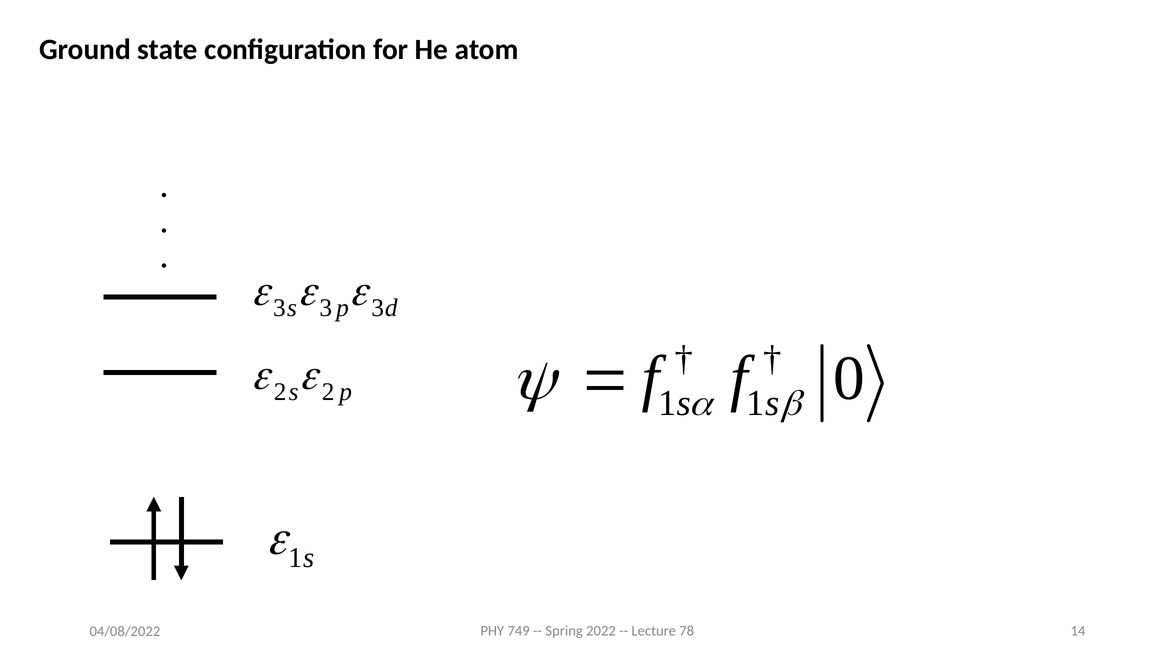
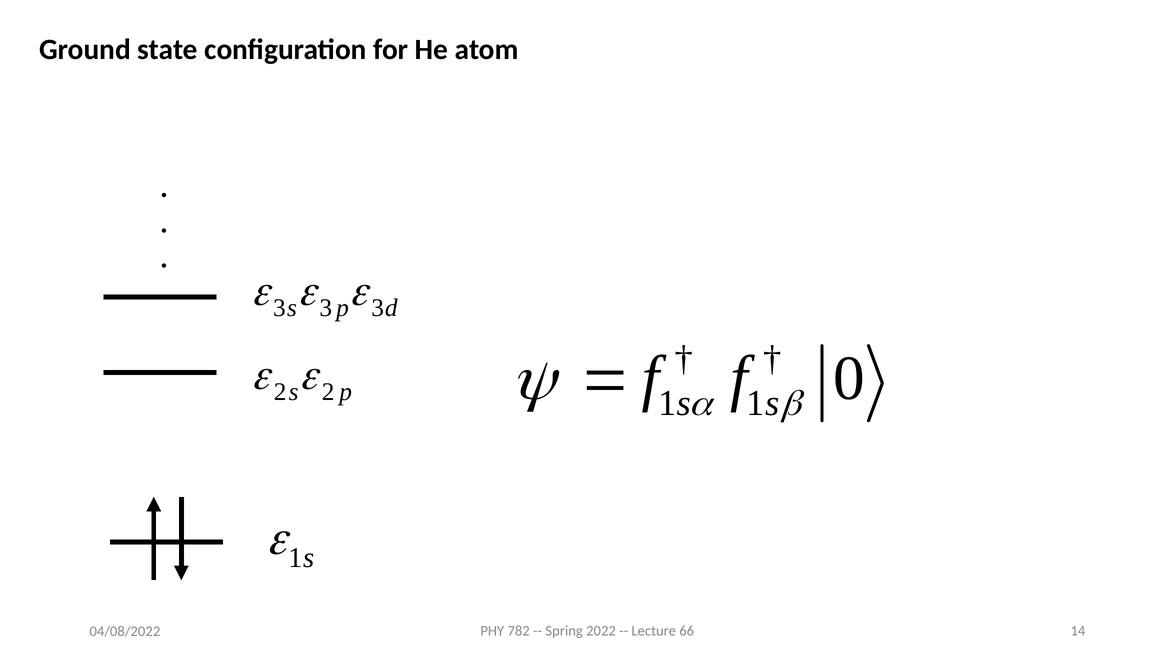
749: 749 -> 782
78: 78 -> 66
